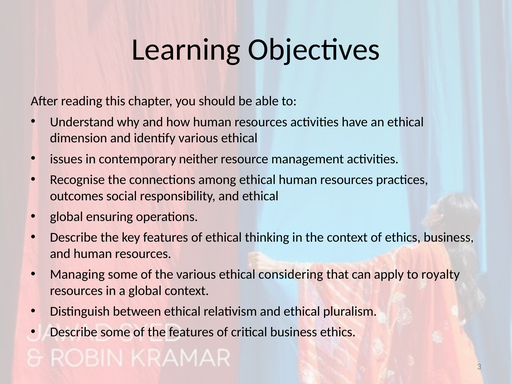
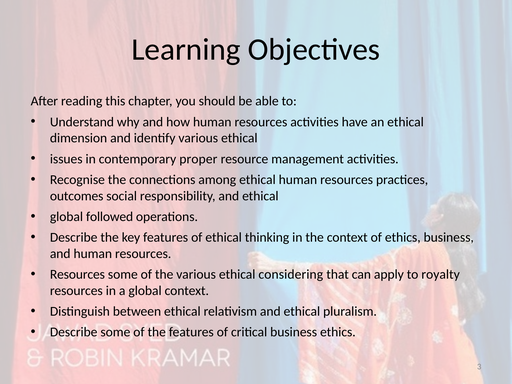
neither: neither -> proper
ensuring: ensuring -> followed
Managing at (77, 274): Managing -> Resources
